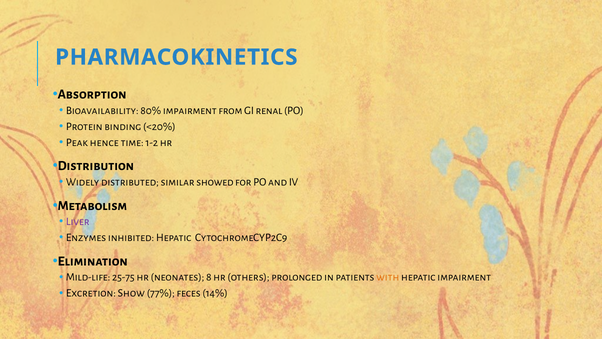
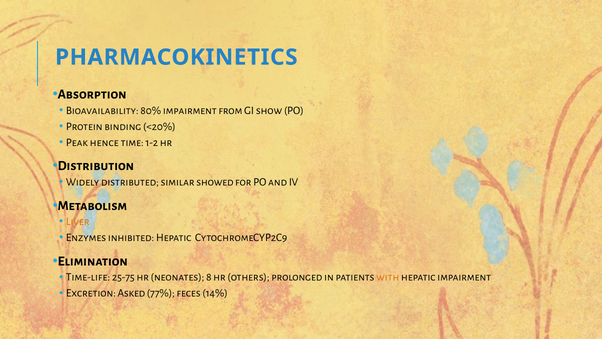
renal: renal -> show
Liver colour: purple -> orange
Mild-life: Mild-life -> Time-life
Show: Show -> Asked
